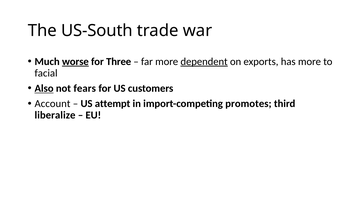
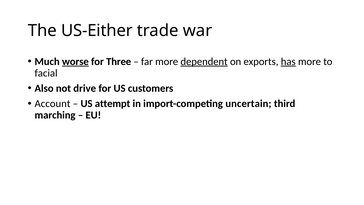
US-South: US-South -> US-Either
has underline: none -> present
Also underline: present -> none
fears: fears -> drive
promotes: promotes -> uncertain
liberalize: liberalize -> marching
